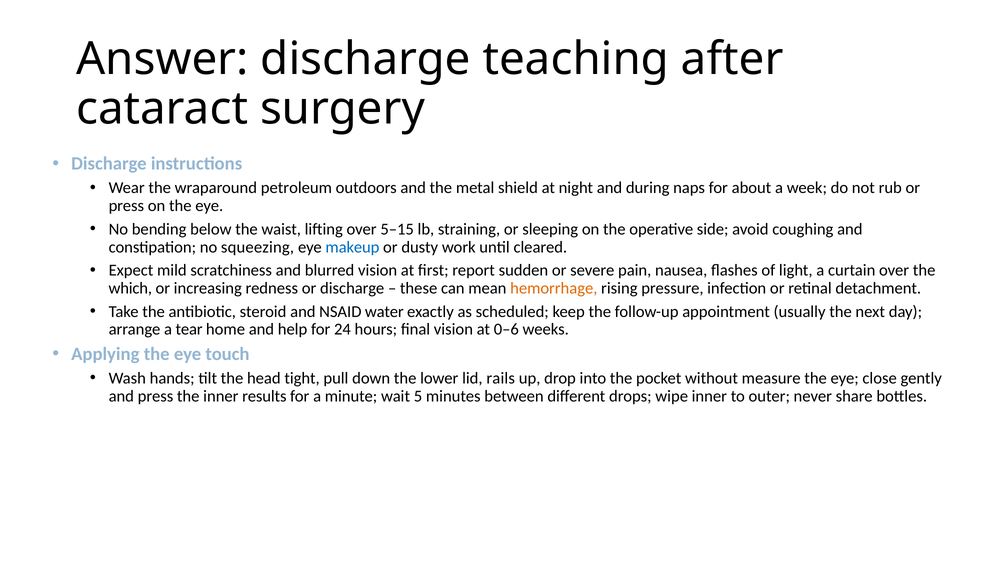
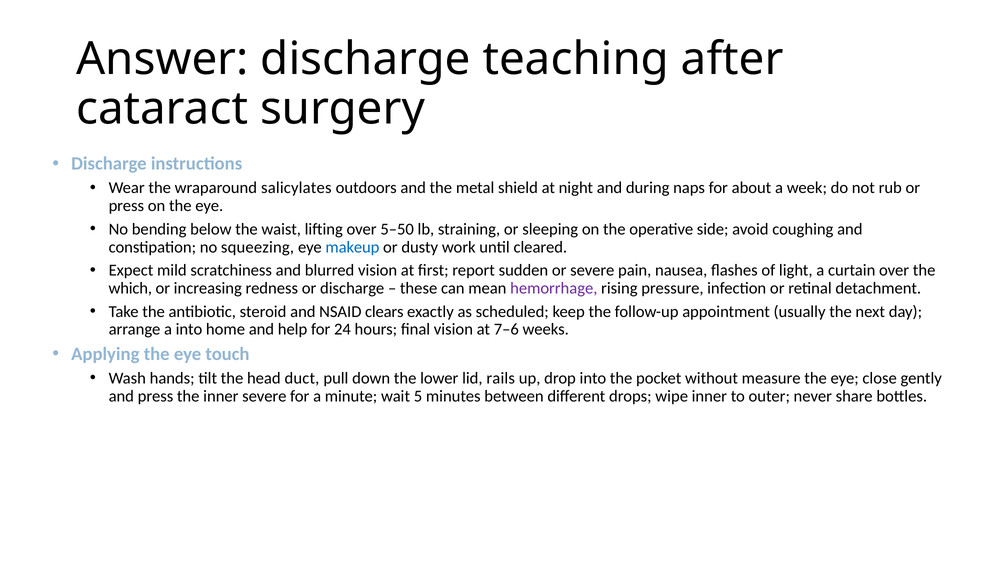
petroleum: petroleum -> salicylates
5–15: 5–15 -> 5–50
hemorrhage colour: orange -> purple
water: water -> clears
a tear: tear -> into
0–6: 0–6 -> 7–6
tight: tight -> duct
inner results: results -> severe
